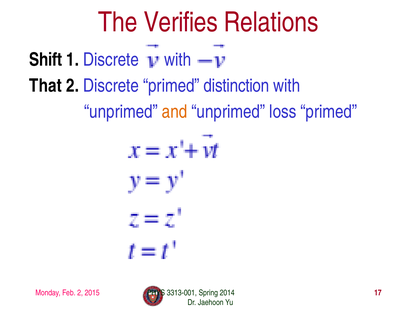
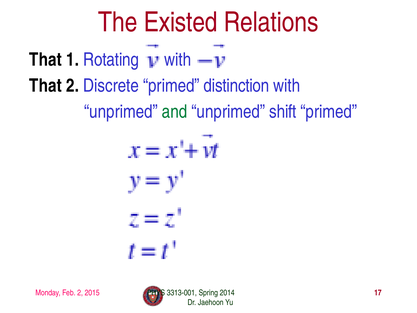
Verifies: Verifies -> Existed
Shift at (46, 60): Shift -> That
1 Discrete: Discrete -> Rotating
and colour: orange -> green
loss: loss -> shift
